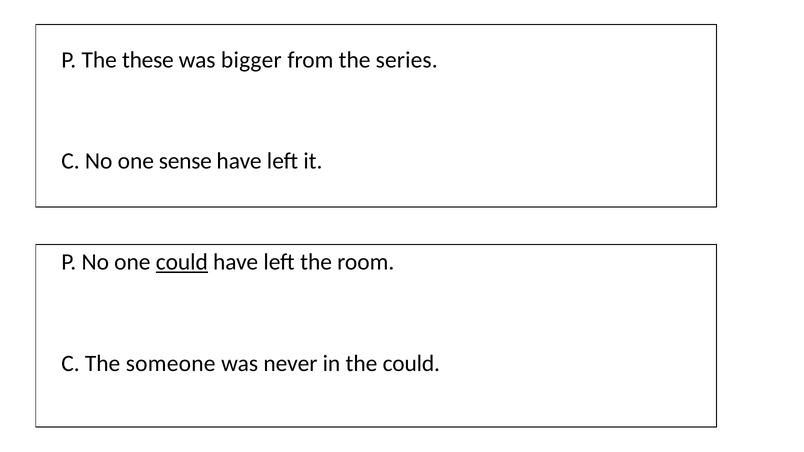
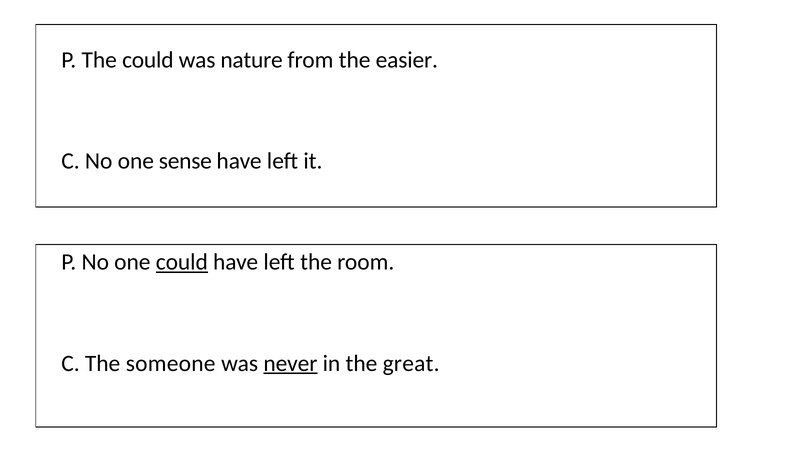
The these: these -> could
bigger: bigger -> nature
series: series -> easier
never underline: none -> present
the could: could -> great
